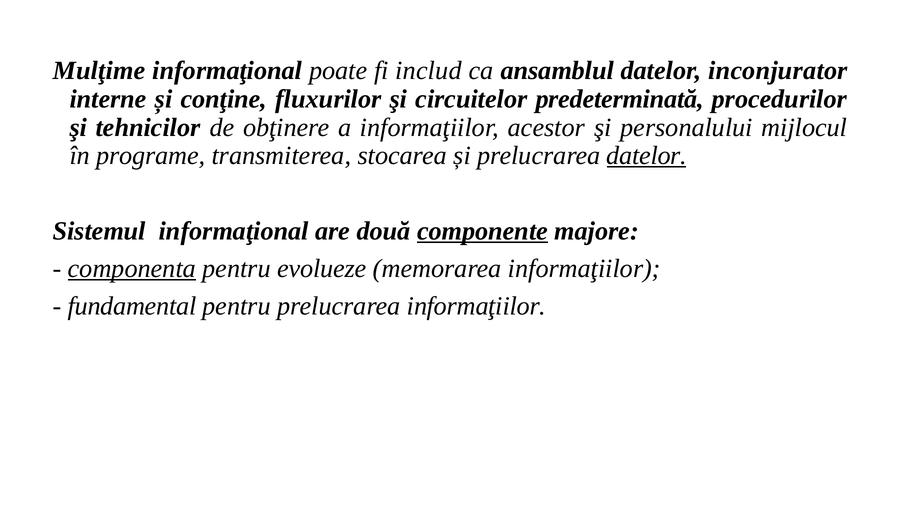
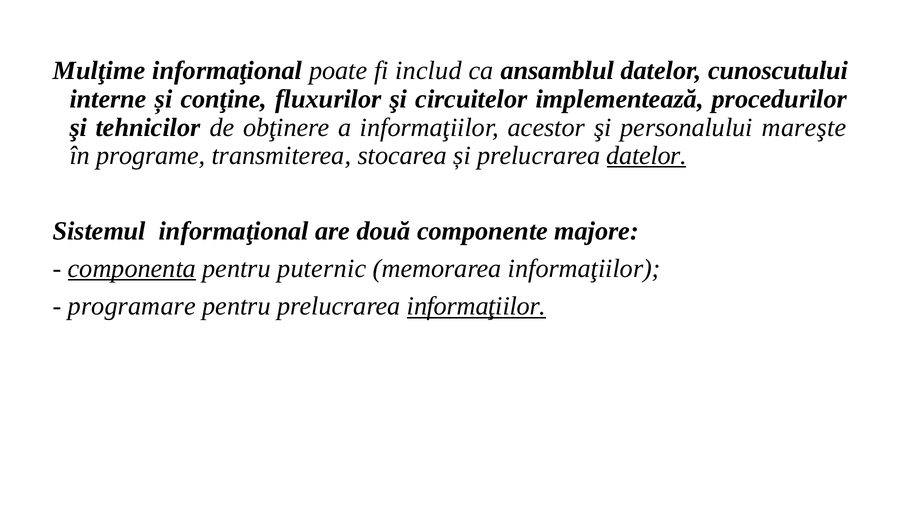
inconjurator: inconjurator -> cunoscutului
predeterminată: predeterminată -> implementează
mijlocul: mijlocul -> mareşte
componente underline: present -> none
evolueze: evolueze -> puternic
fundamental: fundamental -> programare
informaţiilor at (477, 306) underline: none -> present
